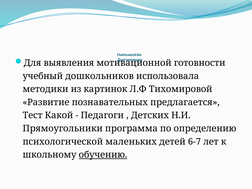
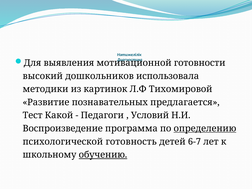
учебный: учебный -> высокий
Детских: Детских -> Условий
Прямоугольники: Прямоугольники -> Воспроизведение
определению underline: none -> present
маленьких: маленьких -> готовность
